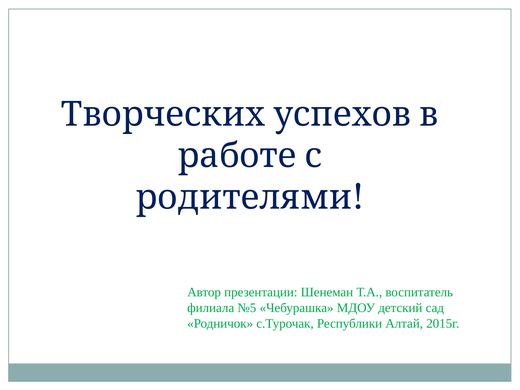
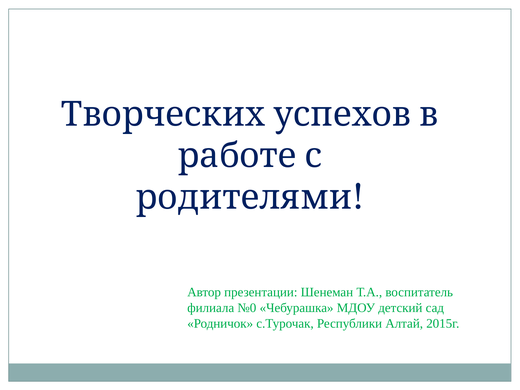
№5: №5 -> №0
